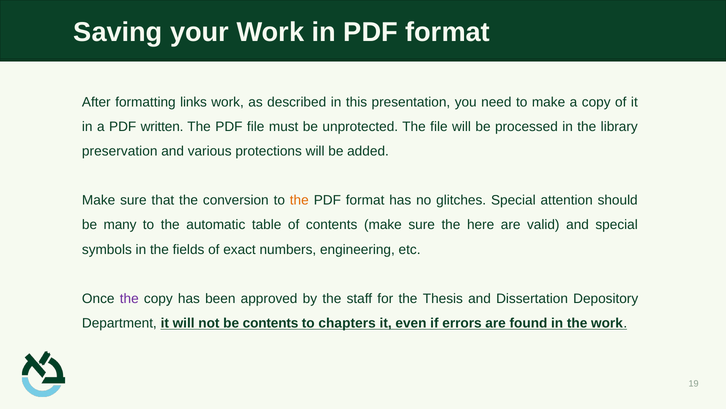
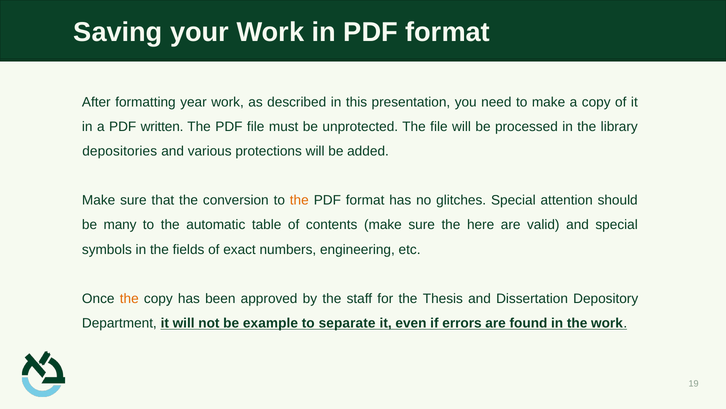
links: links -> year
preservation: preservation -> depositories
the at (129, 298) colour: purple -> orange
be contents: contents -> example
chapters: chapters -> separate
